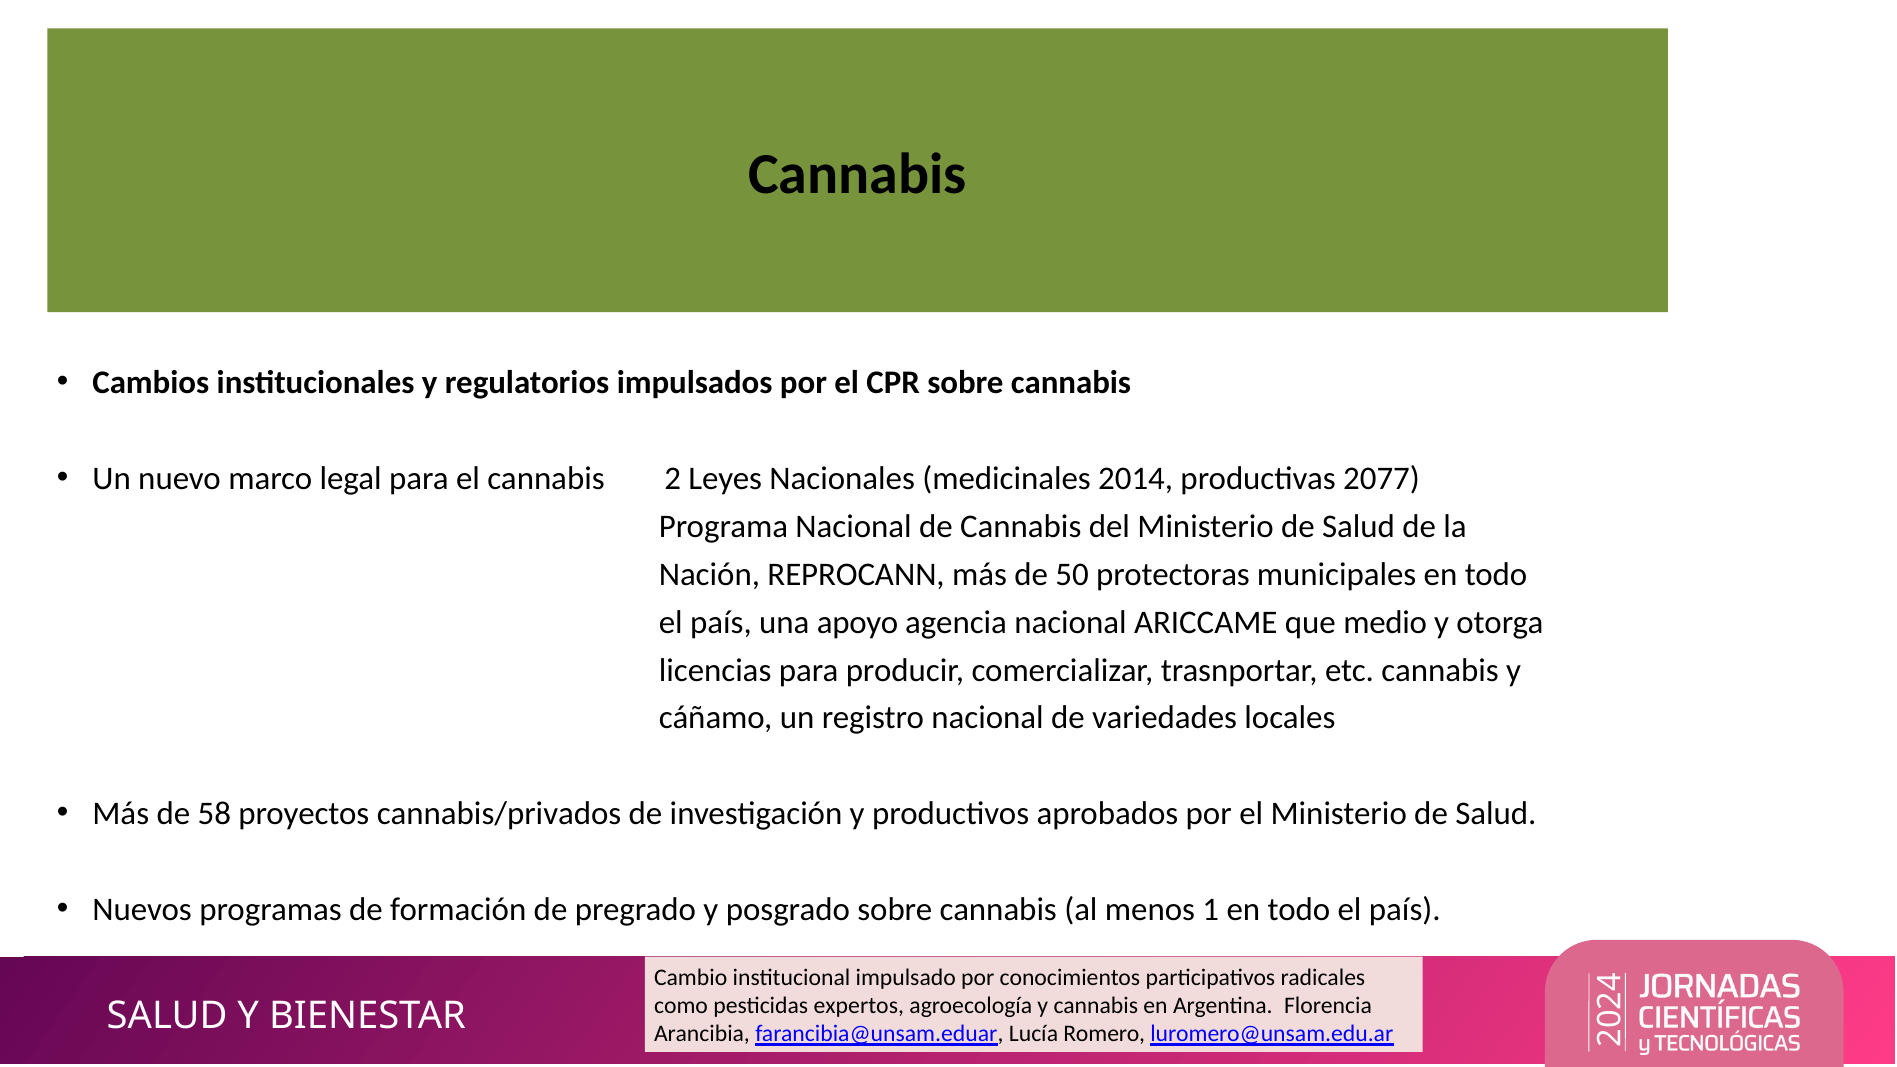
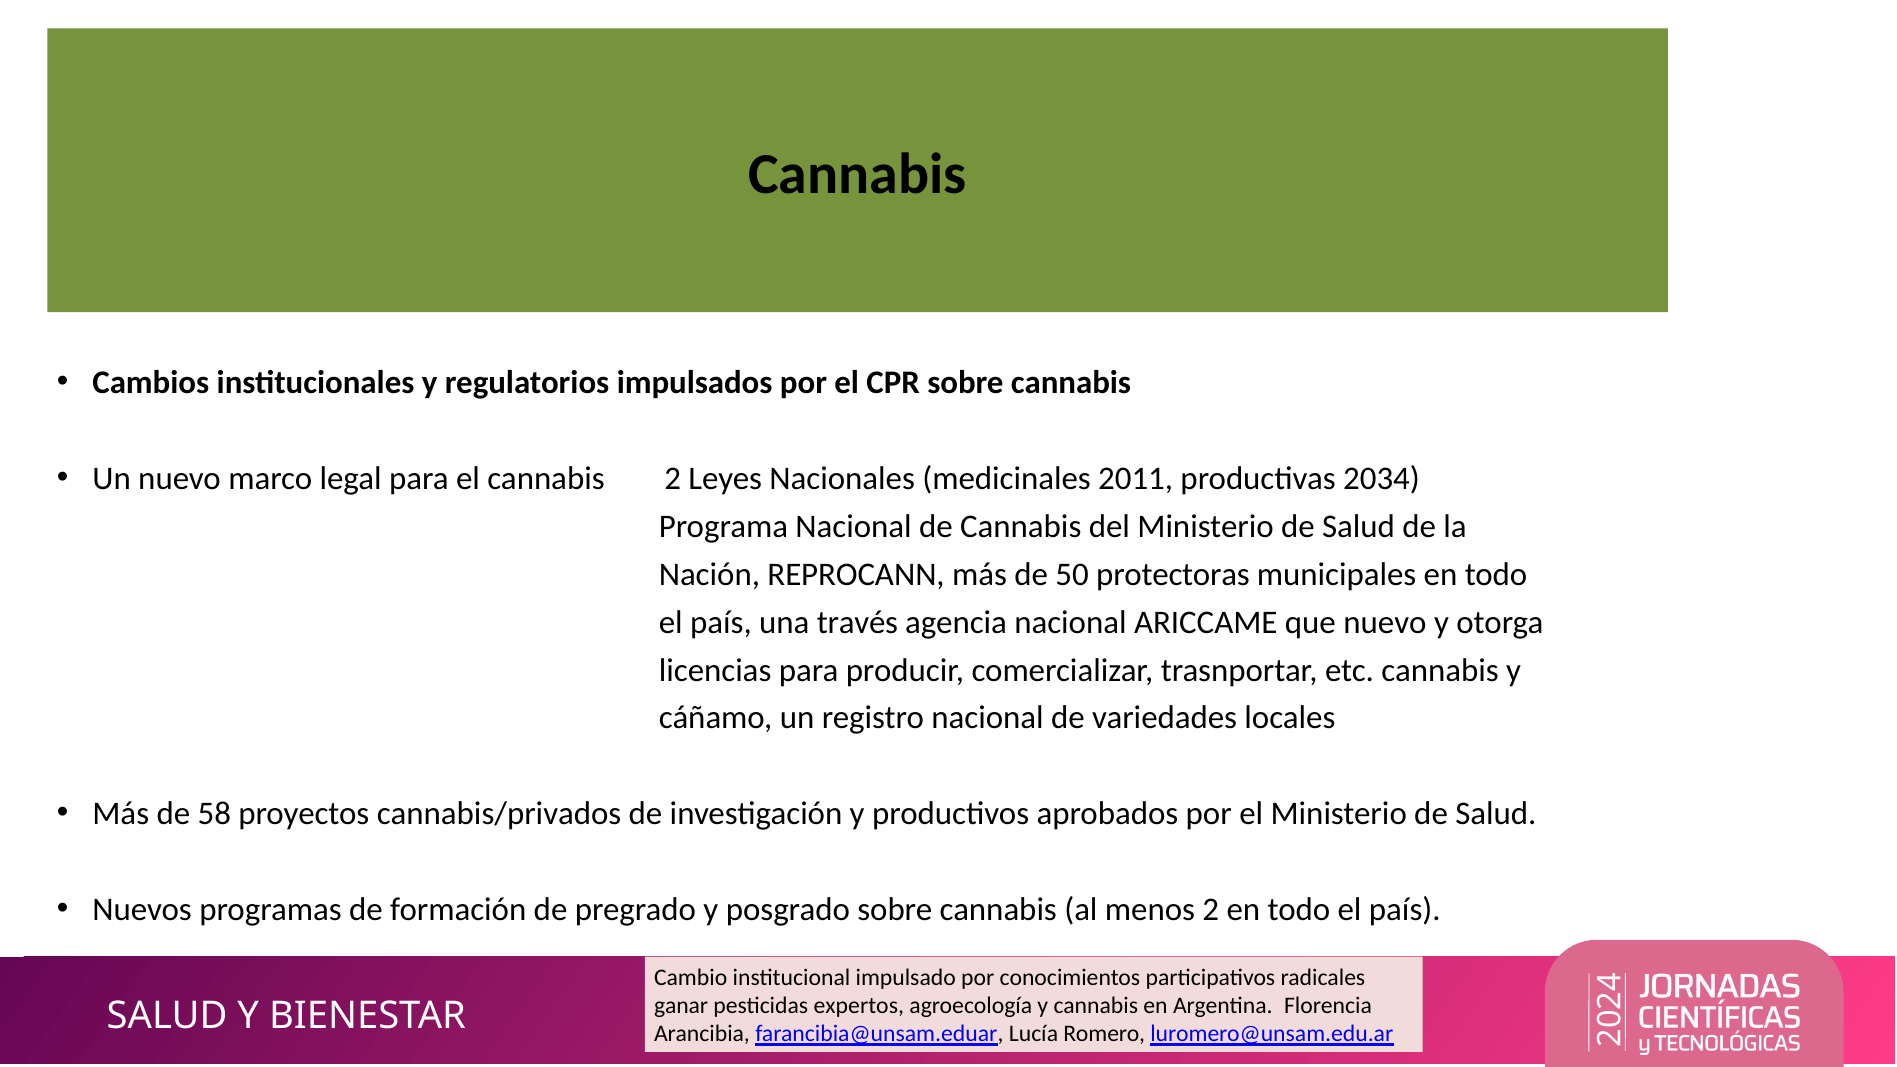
2014: 2014 -> 2011
2077: 2077 -> 2034
apoyo: apoyo -> través
que medio: medio -> nuevo
menos 1: 1 -> 2
como: como -> ganar
